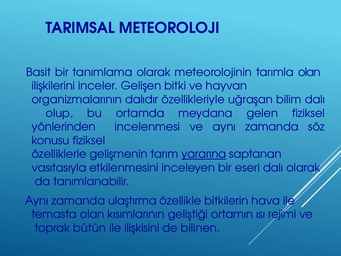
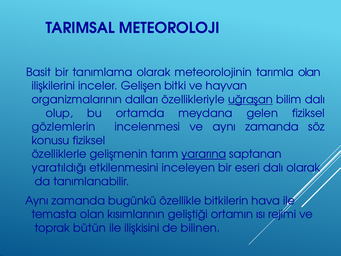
dalıdır: dalıdır -> dalları
uğraşan underline: none -> present
yönlerinden: yönlerinden -> gözlemlerin
vasıtasıyla: vasıtasıyla -> yaratıldığı
ulaştırma: ulaştırma -> bugünkü
